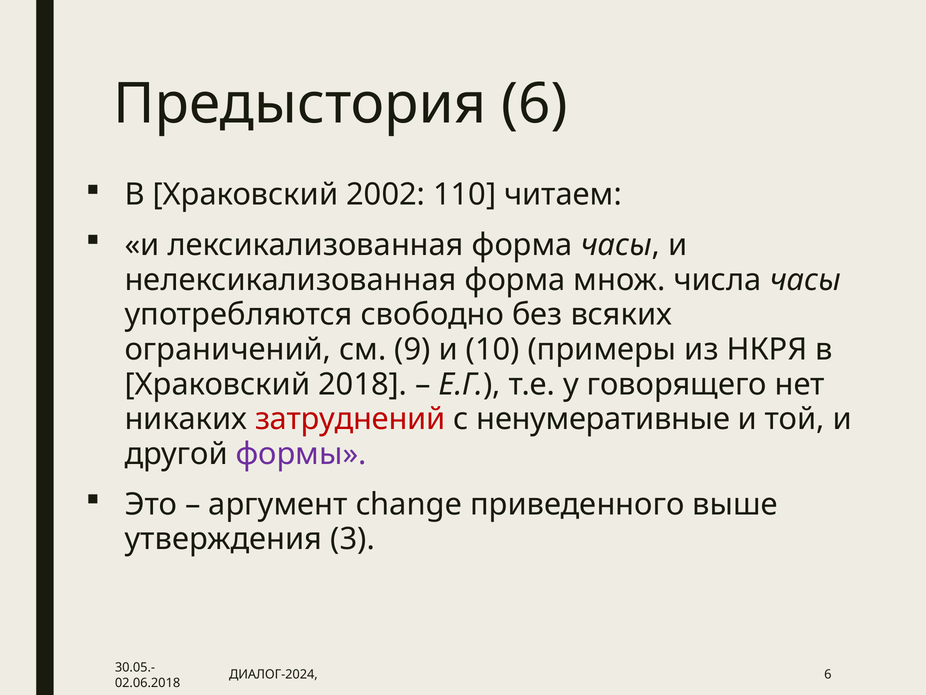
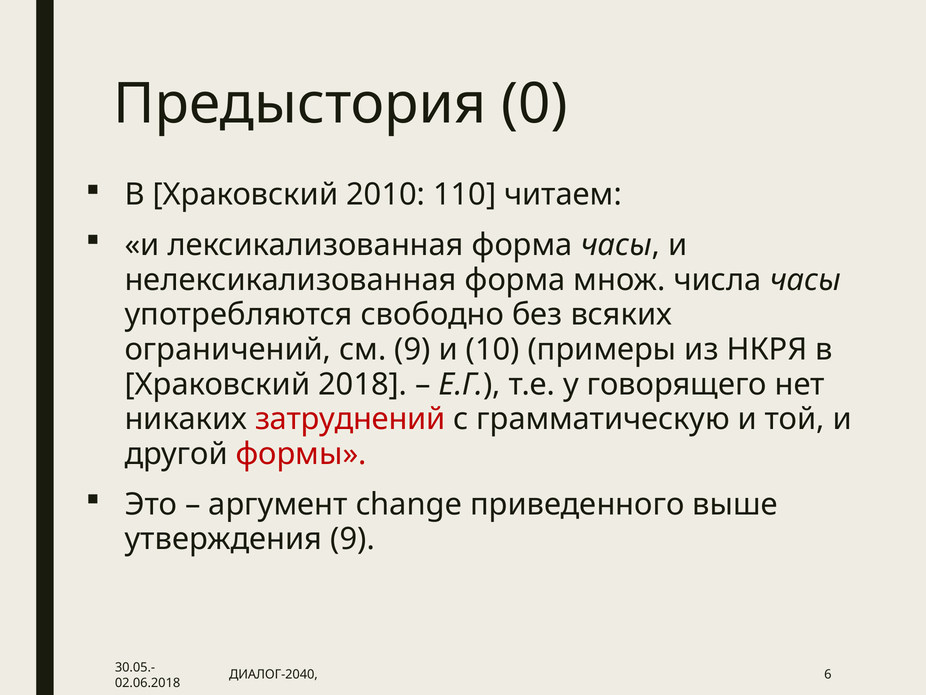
Предыстория 6: 6 -> 0
2002: 2002 -> 2010
ненумеративные: ненумеративные -> грамматическую
формы colour: purple -> red
утверждения 3: 3 -> 9
ДИАЛОГ-2024: ДИАЛОГ-2024 -> ДИАЛОГ-2040
